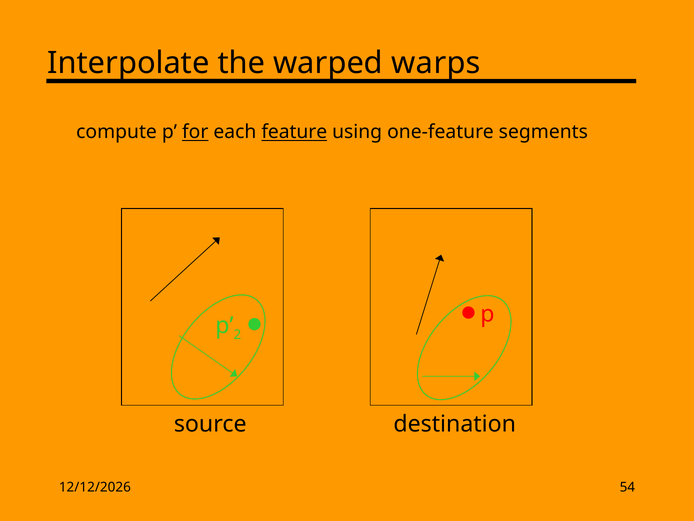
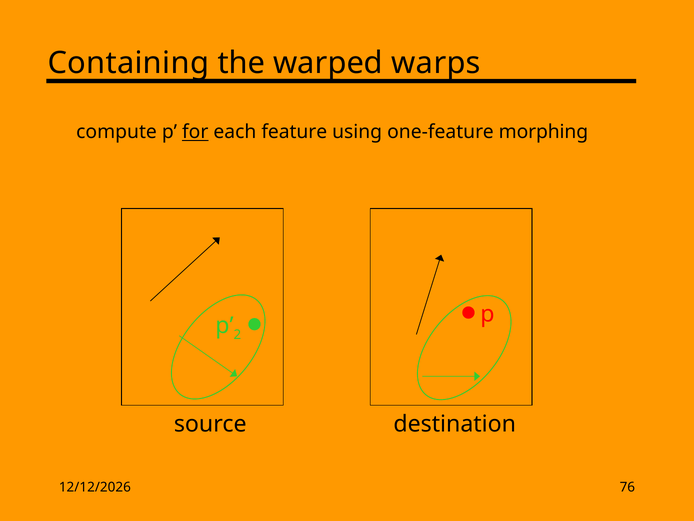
Interpolate: Interpolate -> Containing
feature underline: present -> none
segments: segments -> morphing
54: 54 -> 76
